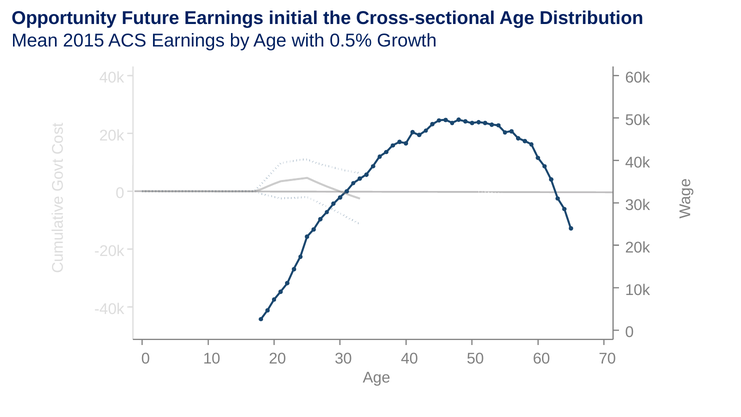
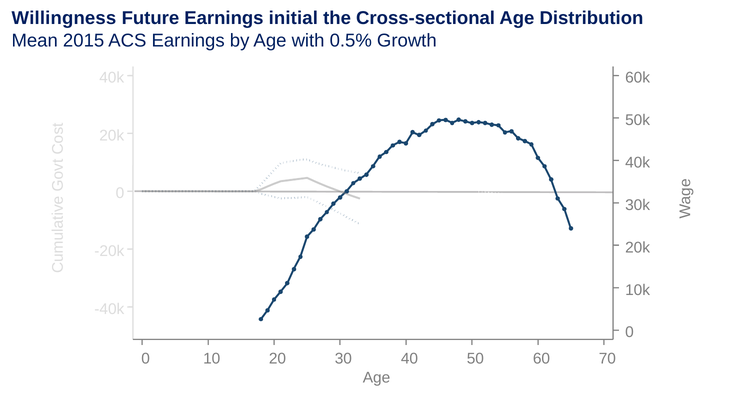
Opportunity: Opportunity -> Willingness
